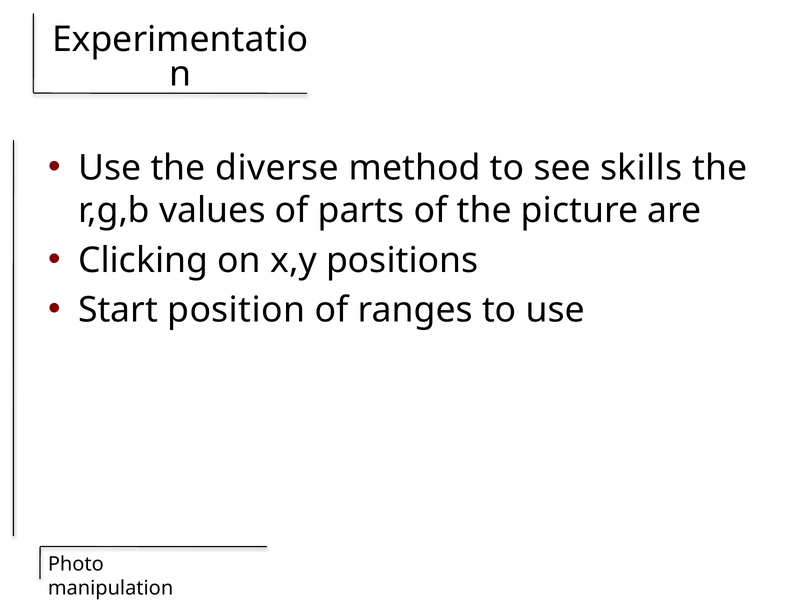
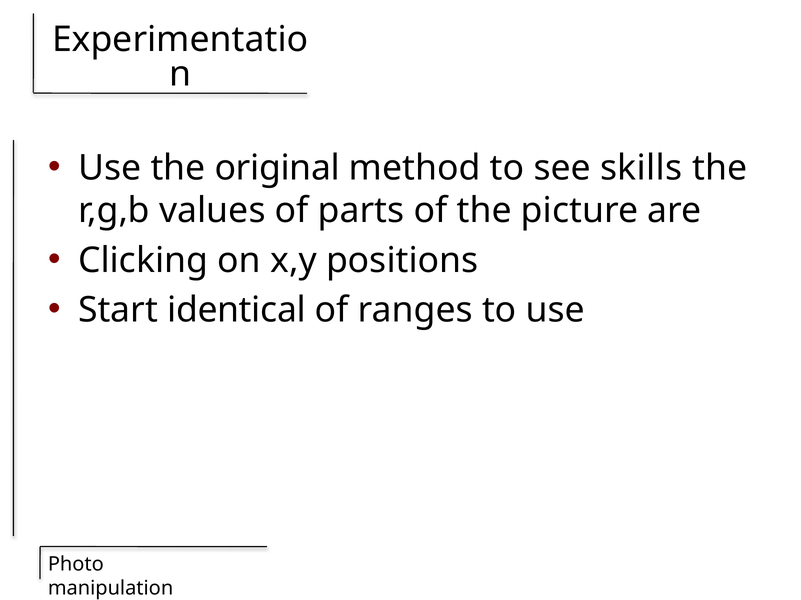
diverse: diverse -> original
position: position -> identical
